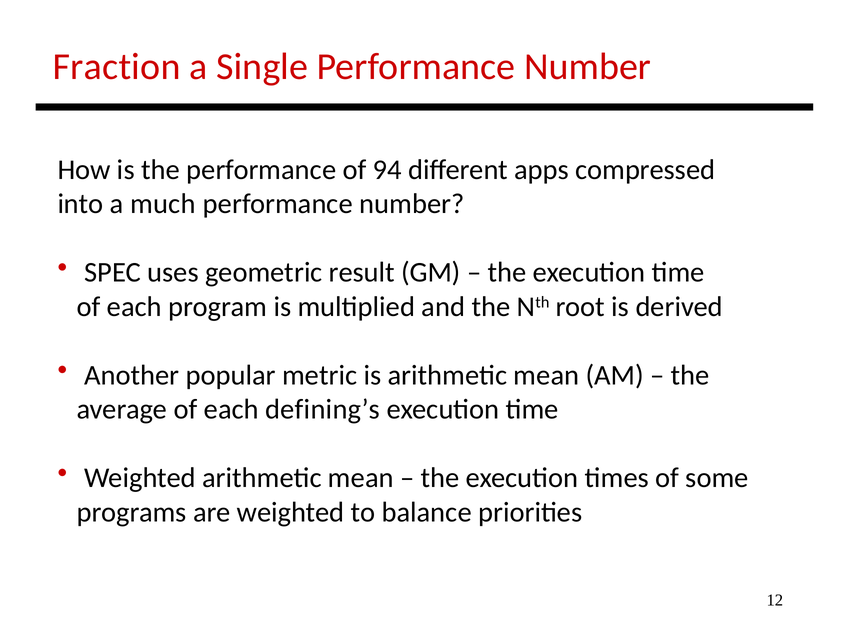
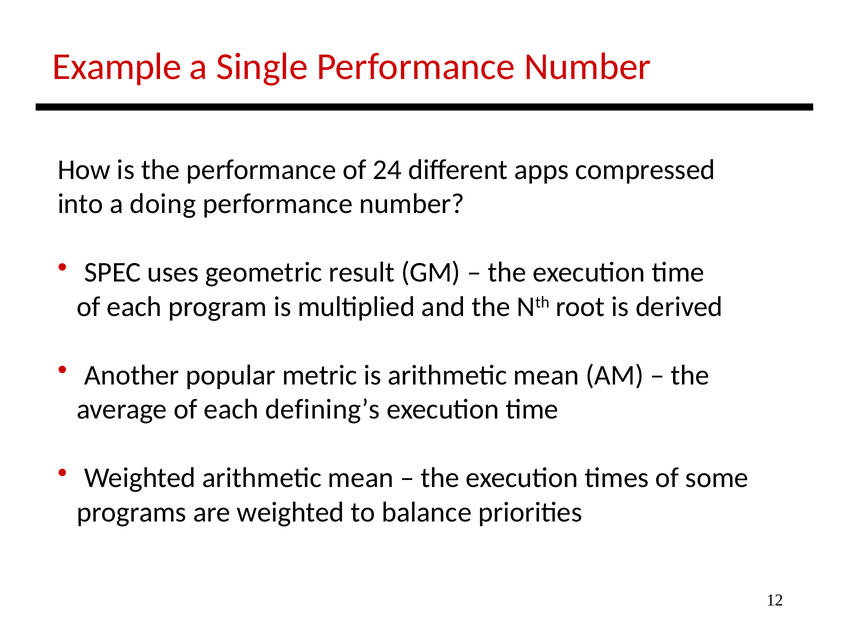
Fraction: Fraction -> Example
94: 94 -> 24
much: much -> doing
